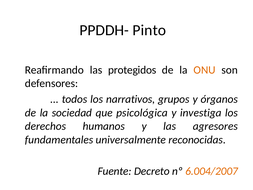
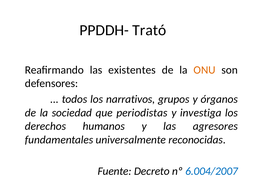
Pinto: Pinto -> Trató
protegidos: protegidos -> existentes
psicológica: psicológica -> periodistas
6.004/2007 colour: orange -> blue
